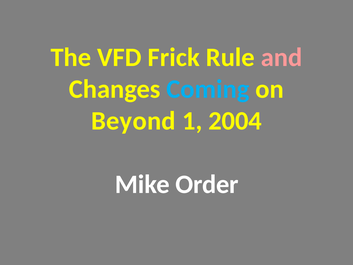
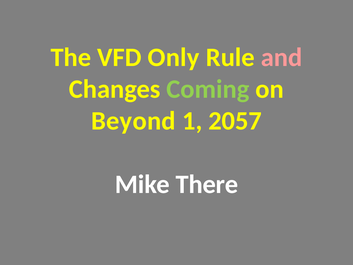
Frick: Frick -> Only
Coming colour: light blue -> light green
2004: 2004 -> 2057
Order: Order -> There
